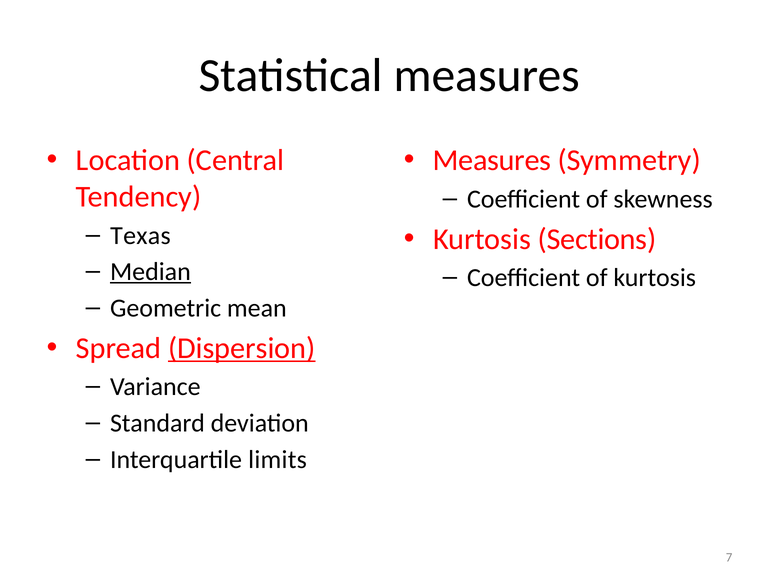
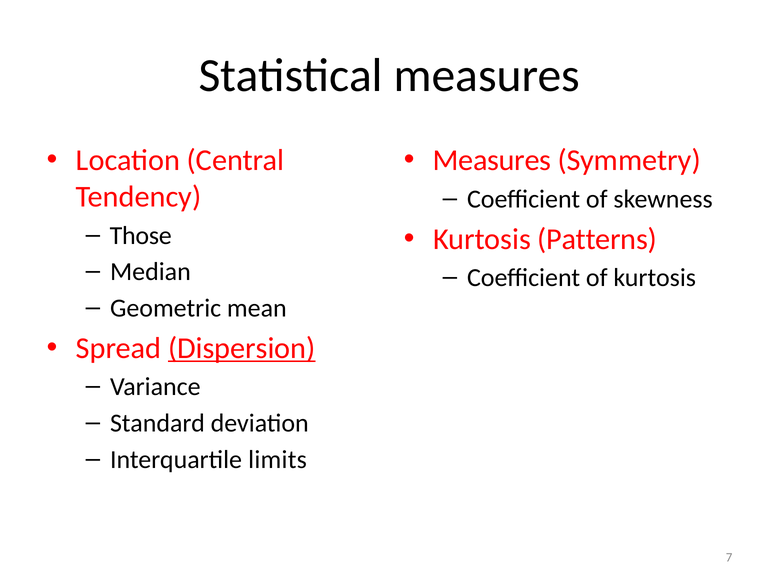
Texas: Texas -> Those
Sections: Sections -> Patterns
Median underline: present -> none
